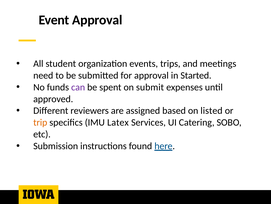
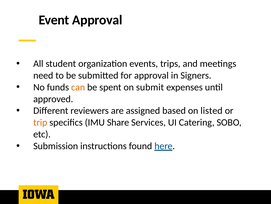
Started: Started -> Signers
can colour: purple -> orange
Latex: Latex -> Share
